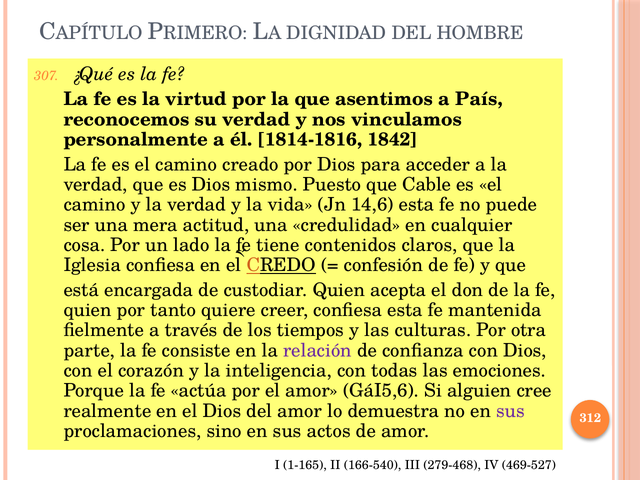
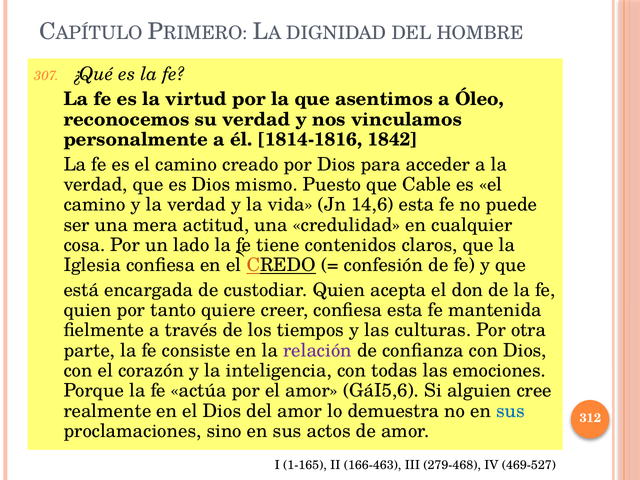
País: País -> Óleo
sus at (511, 411) colour: purple -> blue
166-540: 166-540 -> 166-463
